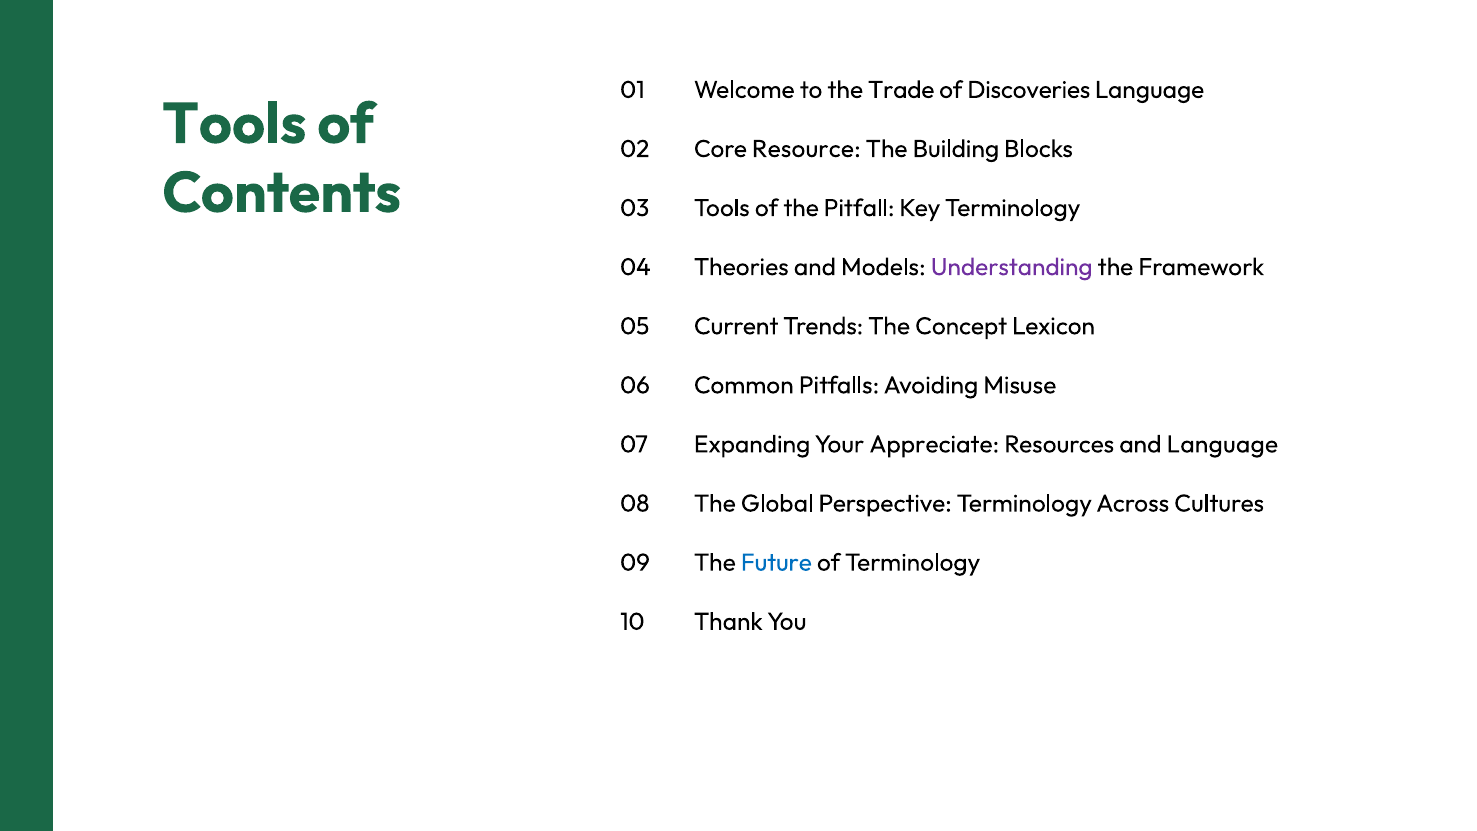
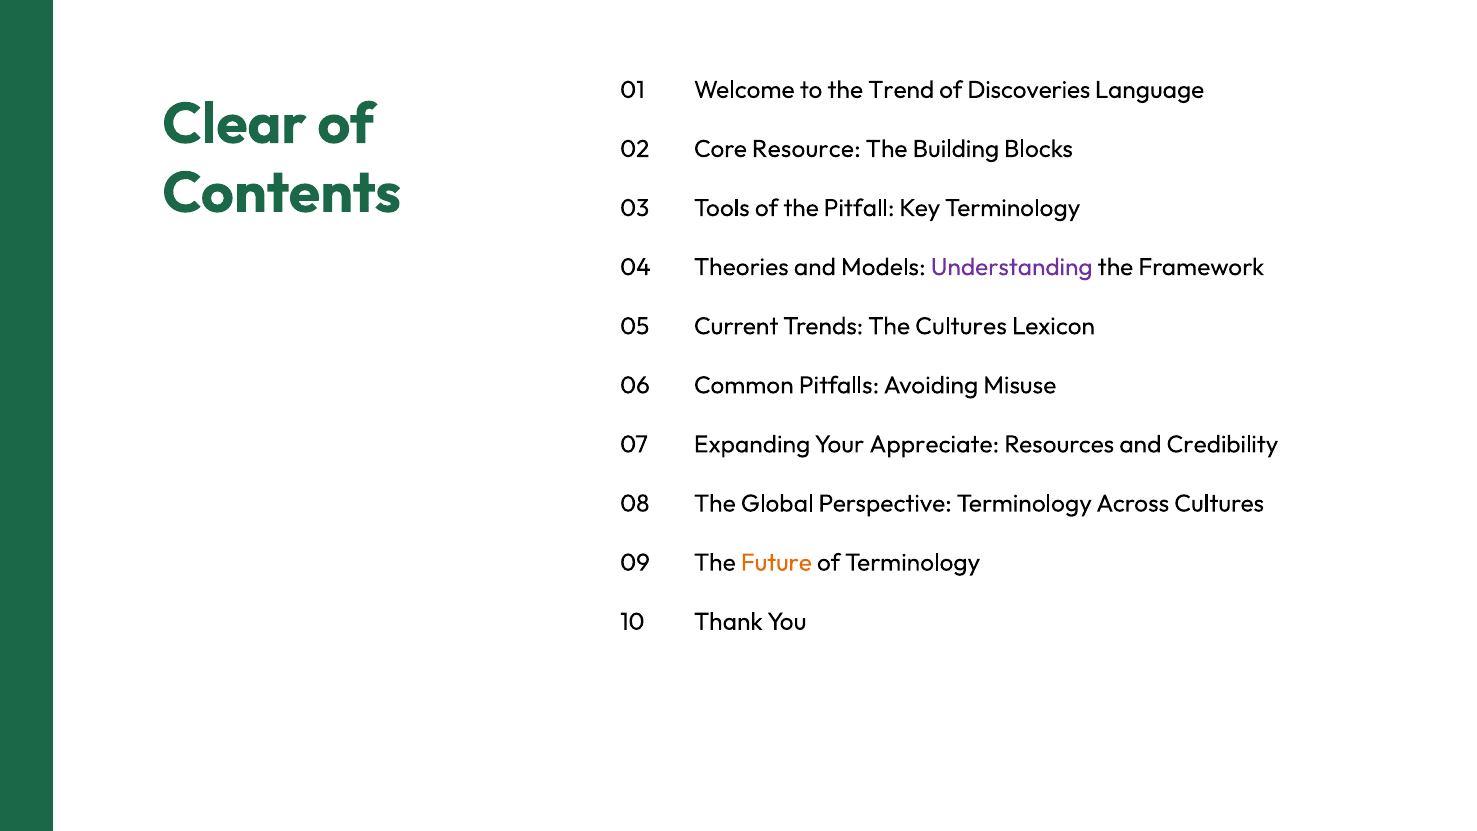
Trade: Trade -> Trend
Tools at (234, 124): Tools -> Clear
The Concept: Concept -> Cultures
and Language: Language -> Credibility
Future colour: blue -> orange
